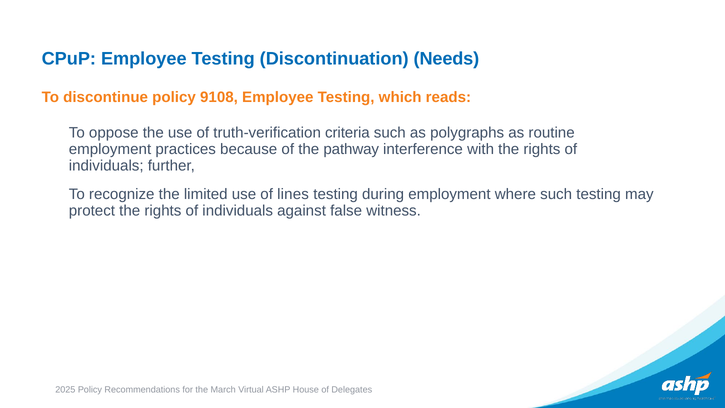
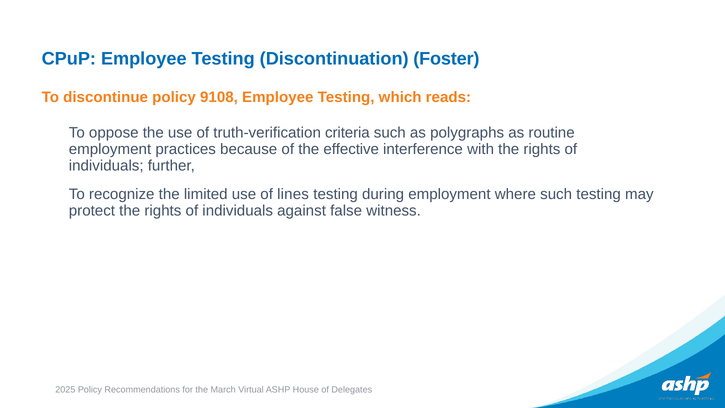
Needs: Needs -> Foster
pathway: pathway -> effective
